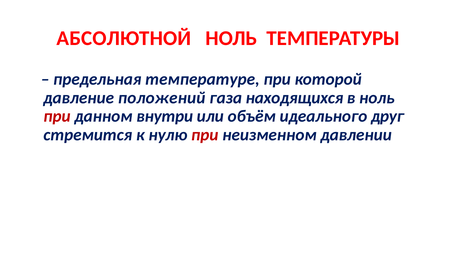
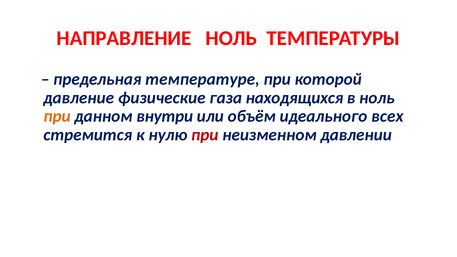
АБСОЛЮТНОЙ: АБСОЛЮТНОЙ -> НАПРАВЛЕНИЕ
положений: положений -> физические
при at (57, 116) colour: red -> orange
друг: друг -> всех
